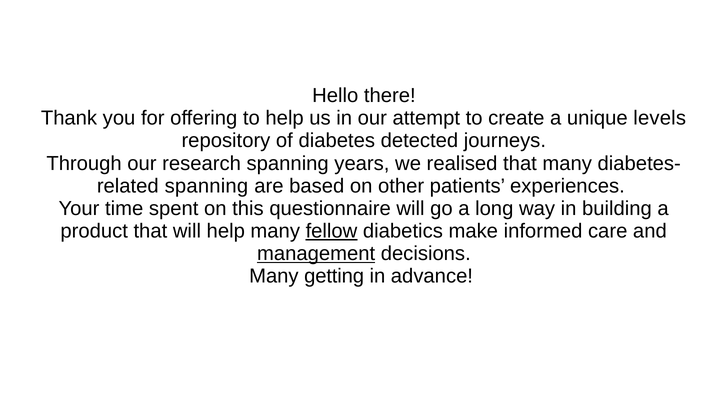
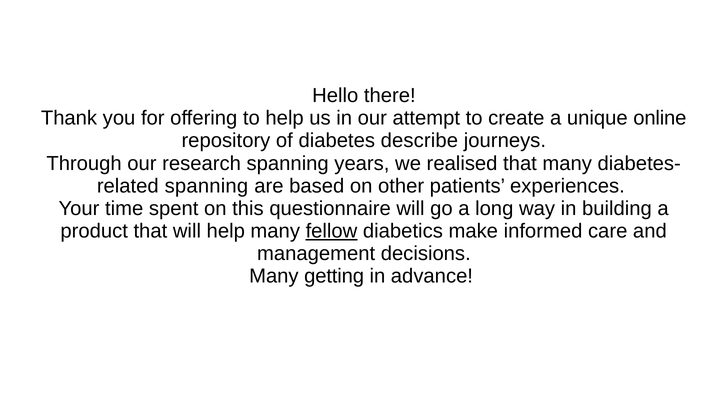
levels: levels -> online
detected: detected -> describe
management underline: present -> none
